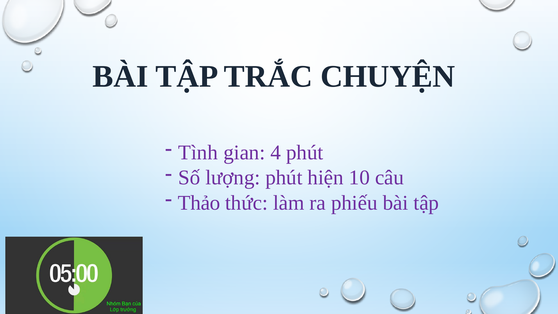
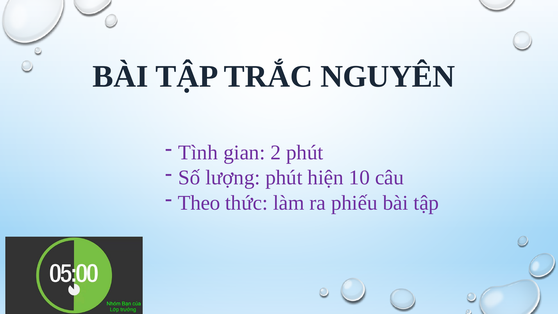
CHUYỆN: CHUYỆN -> NGUYÊN
4: 4 -> 2
Thảo: Thảo -> Theo
